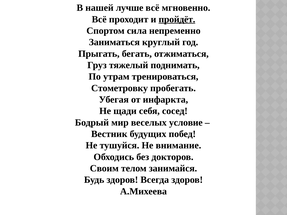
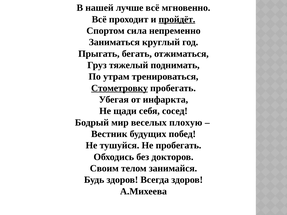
Стометровку underline: none -> present
условие: условие -> плохую
Не внимание: внимание -> пробегать
